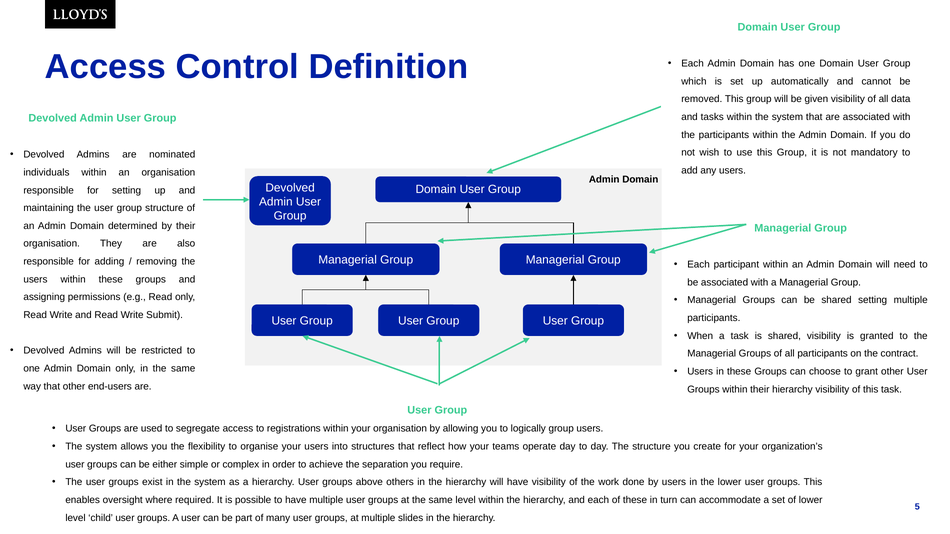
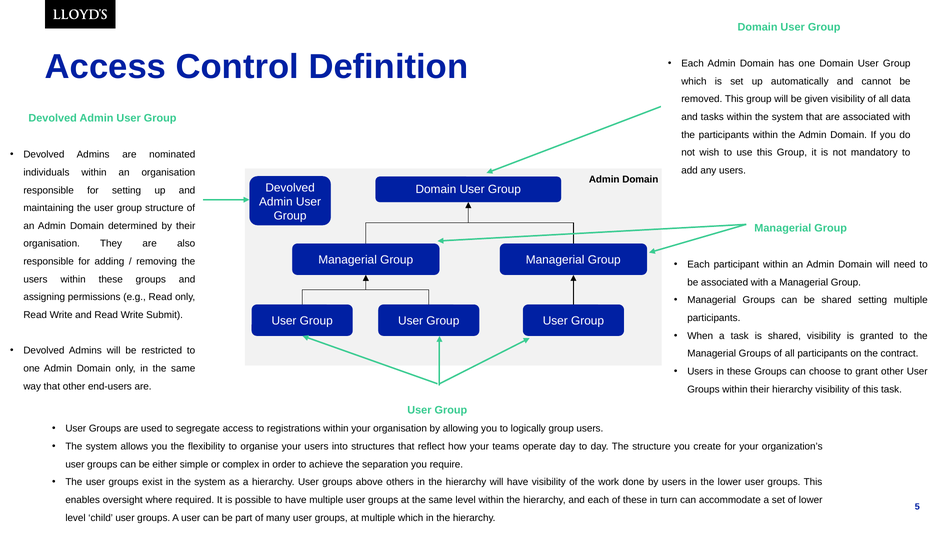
multiple slides: slides -> which
